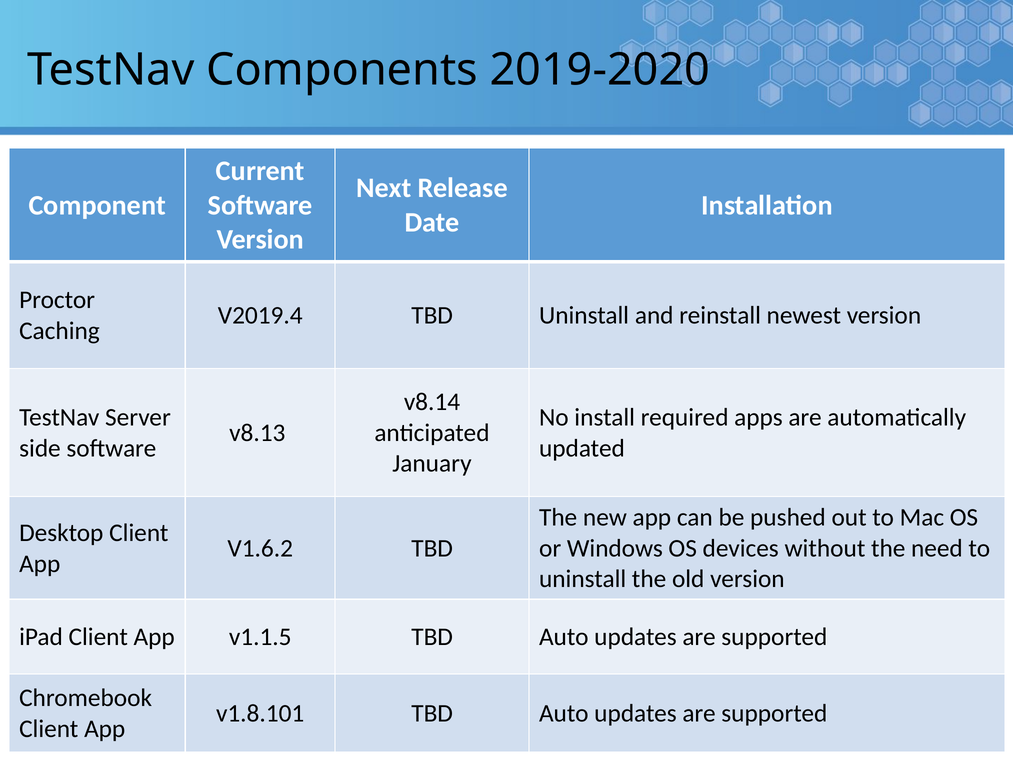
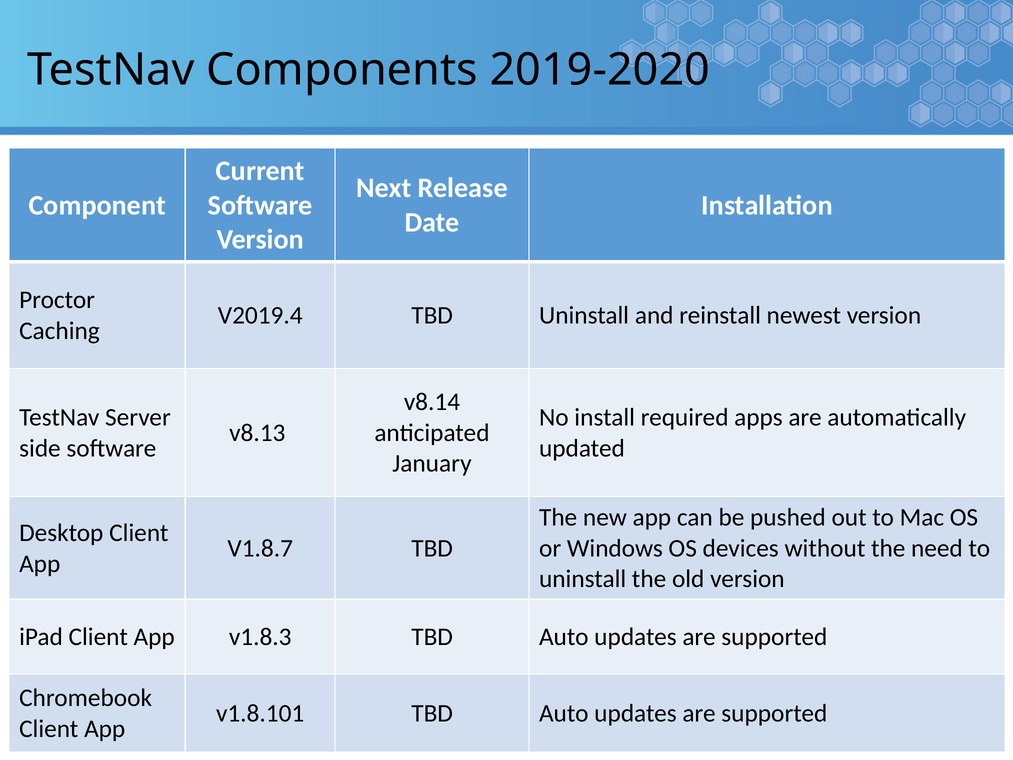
V1.6.2: V1.6.2 -> V1.8.7
v1.1.5: v1.1.5 -> v1.8.3
